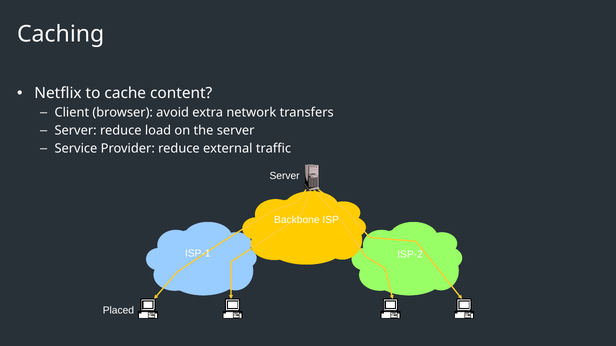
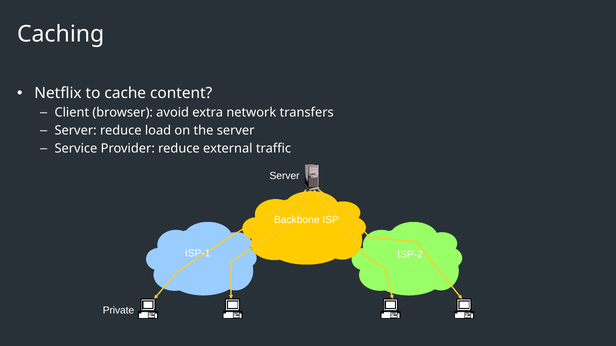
Placed: Placed -> Private
